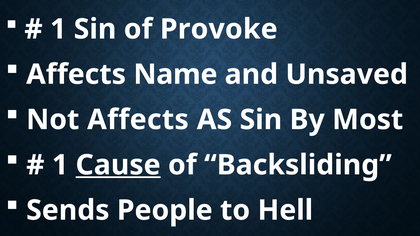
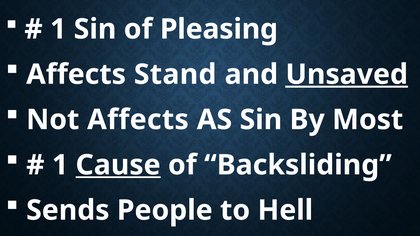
Provoke: Provoke -> Pleasing
Name: Name -> Stand
Unsaved underline: none -> present
